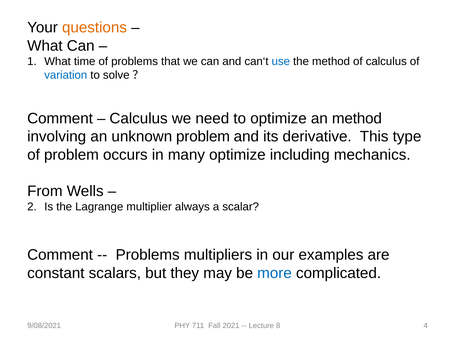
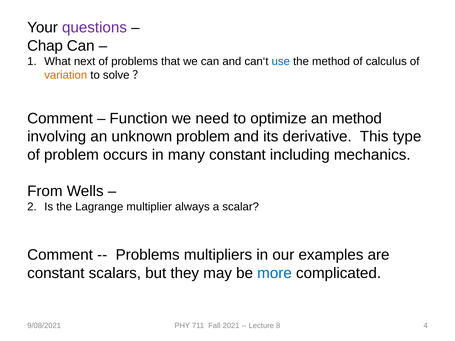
questions colour: orange -> purple
What at (45, 46): What -> Chap
time: time -> next
variation colour: blue -> orange
Calculus at (139, 119): Calculus -> Function
many optimize: optimize -> constant
